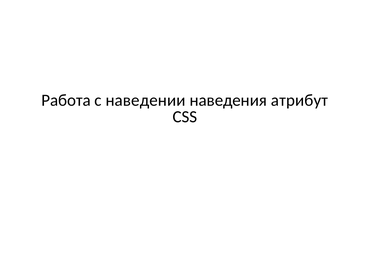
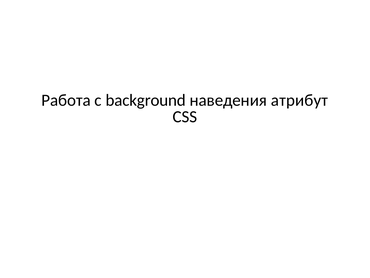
наведении: наведении -> background
